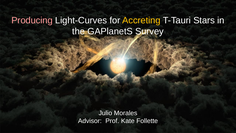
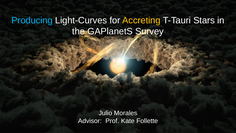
Producing colour: pink -> light blue
